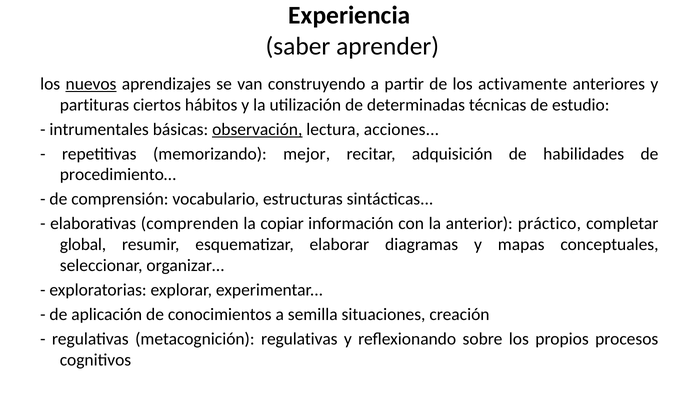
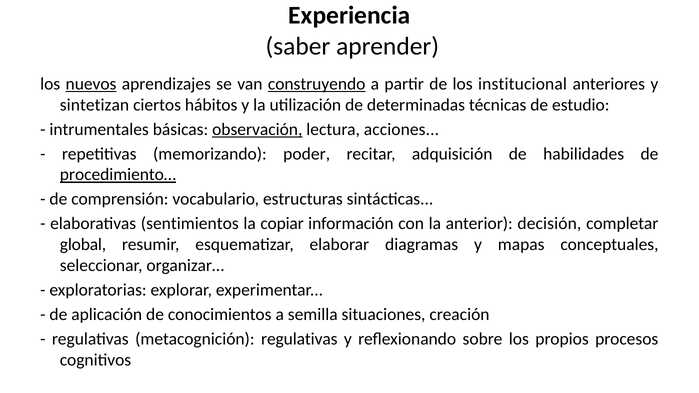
construyendo underline: none -> present
activamente: activamente -> institucional
partituras: partituras -> sintetizan
mejor: mejor -> poder
procedimiento… underline: none -> present
comprenden: comprenden -> sentimientos
práctico: práctico -> decisión
